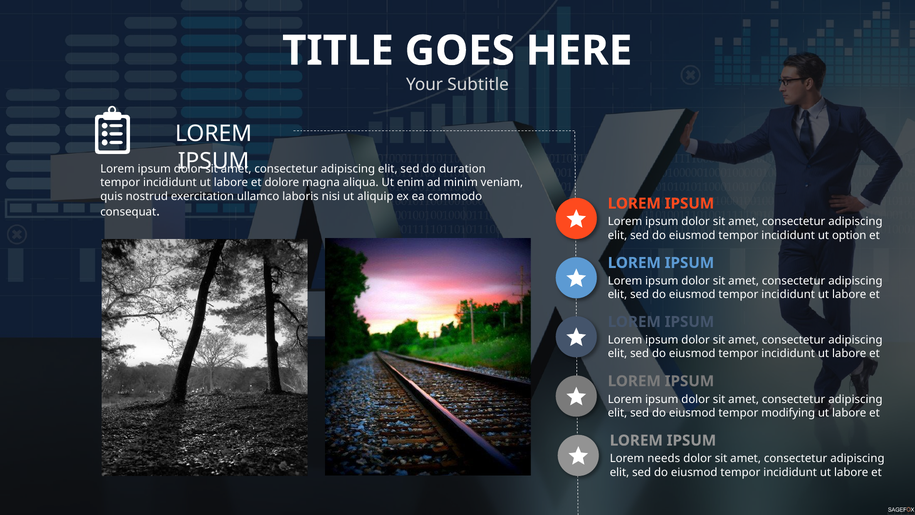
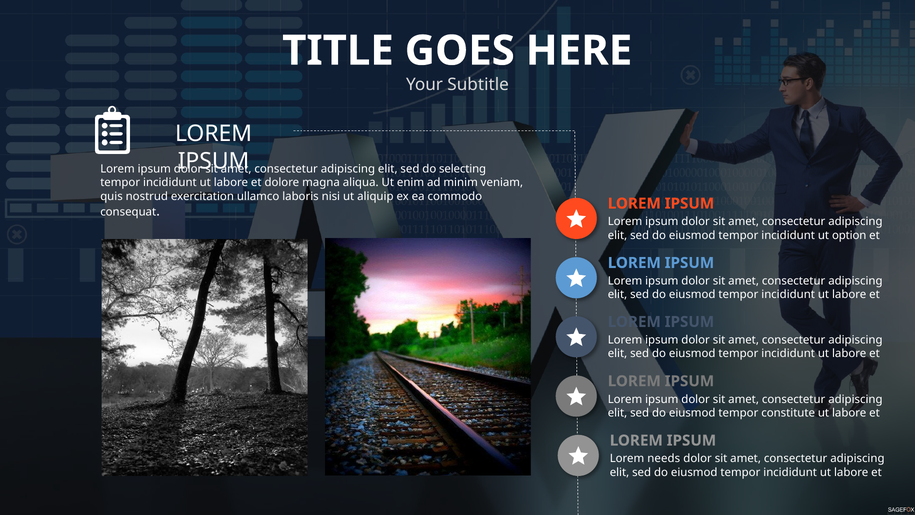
duration: duration -> selecting
modifying: modifying -> constitute
